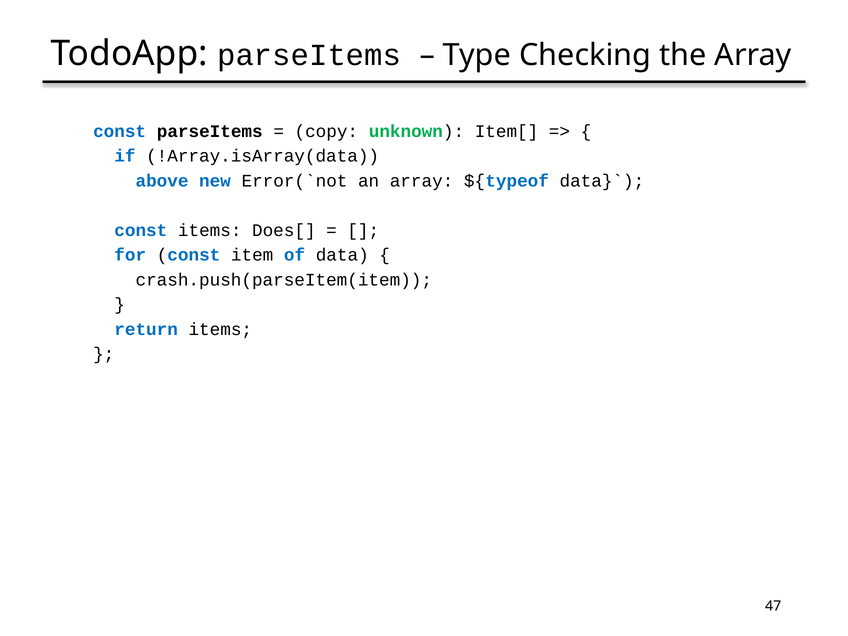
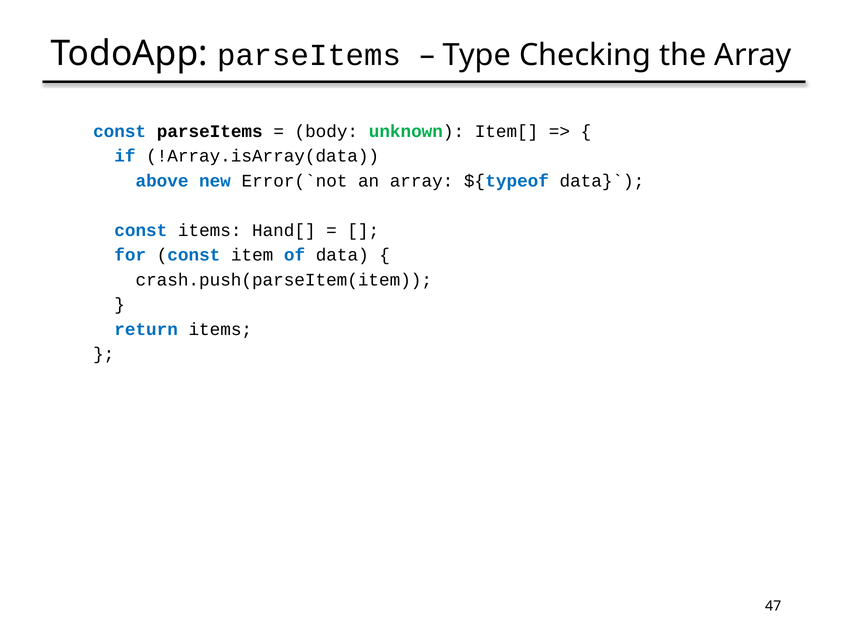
copy: copy -> body
Does[: Does[ -> Hand[
